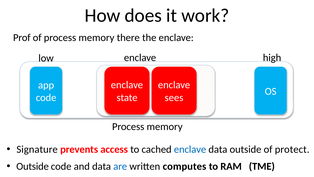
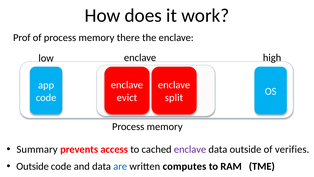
state: state -> evict
sees: sees -> split
Signature: Signature -> Summary
enclave at (190, 149) colour: blue -> purple
protect: protect -> verifies
